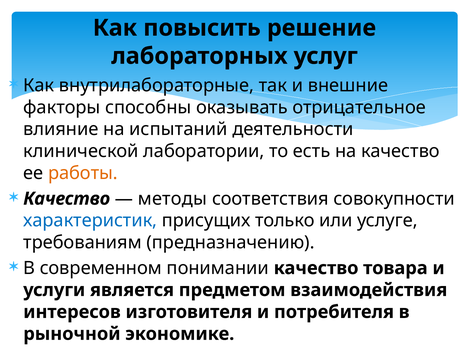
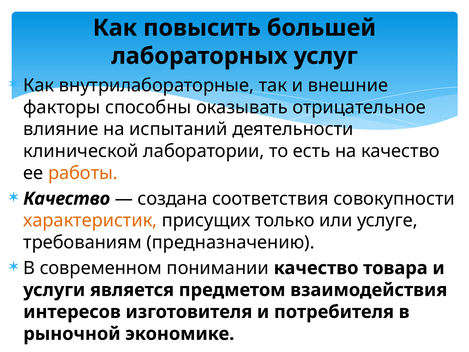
решение: решение -> большей
методы: методы -> создана
характеристик colour: blue -> orange
